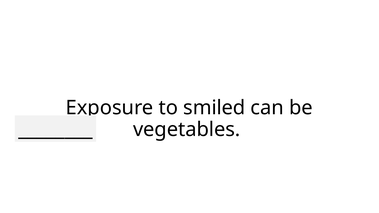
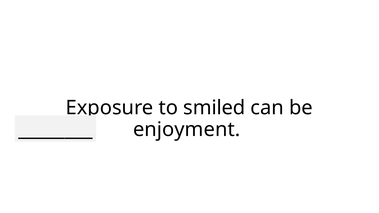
vegetables: vegetables -> enjoyment
